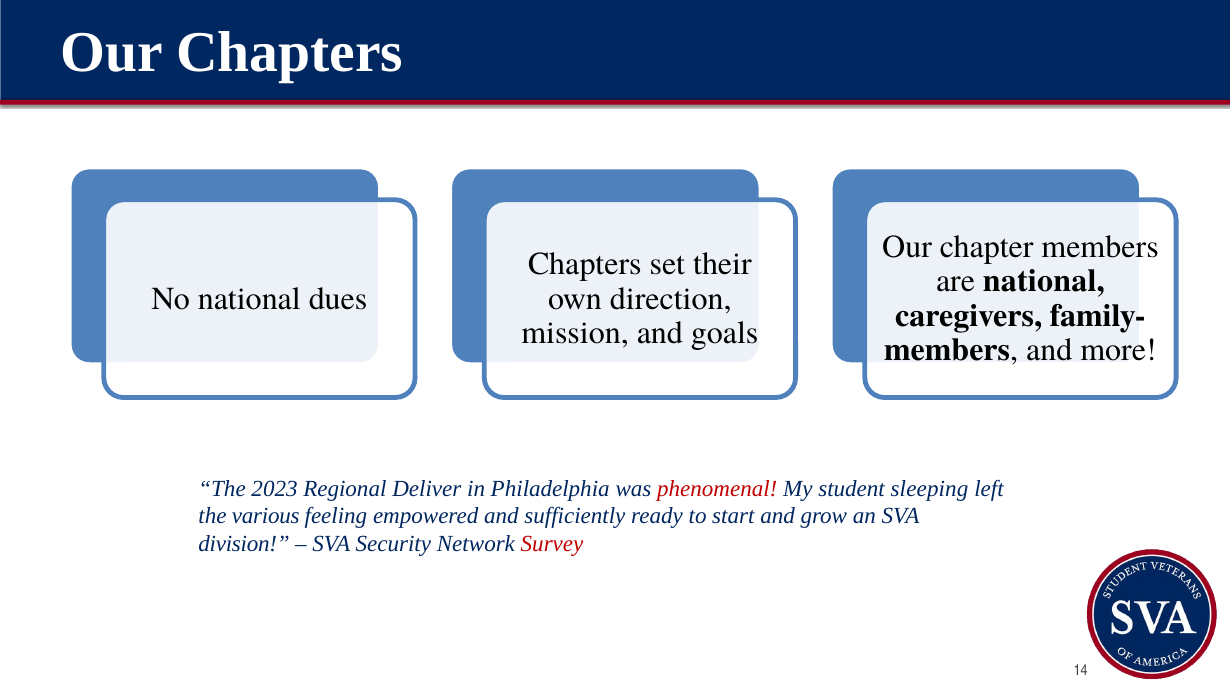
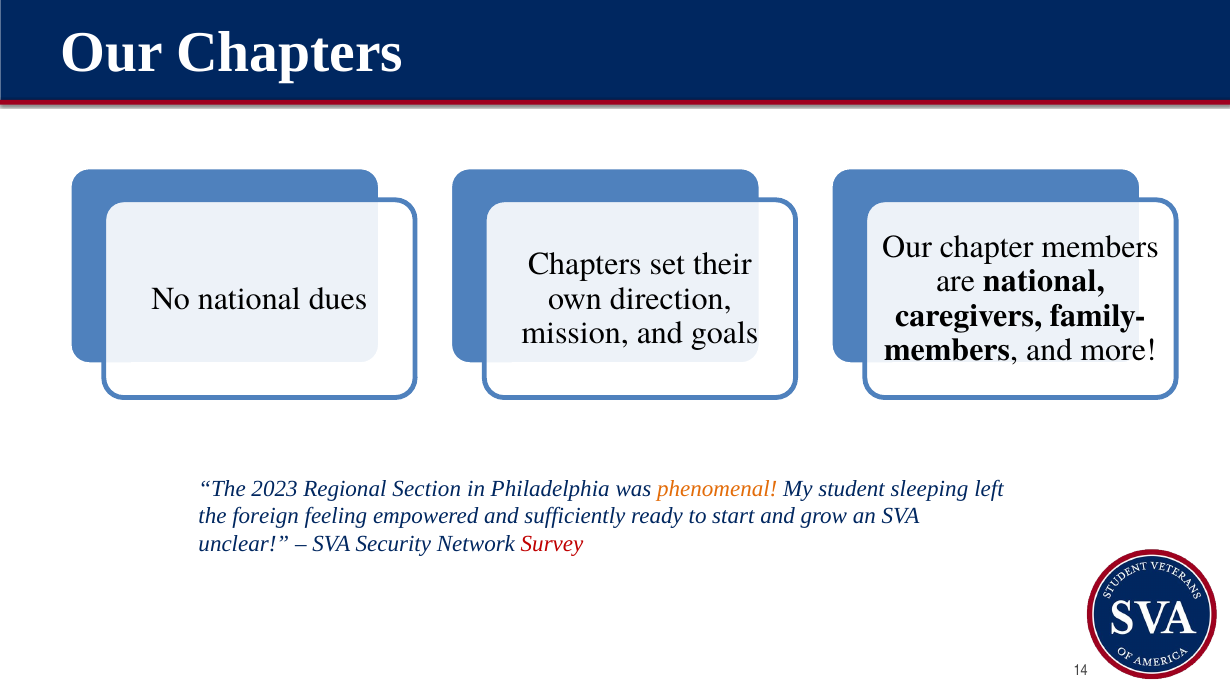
Deliver: Deliver -> Section
phenomenal colour: red -> orange
various: various -> foreign
division: division -> unclear
